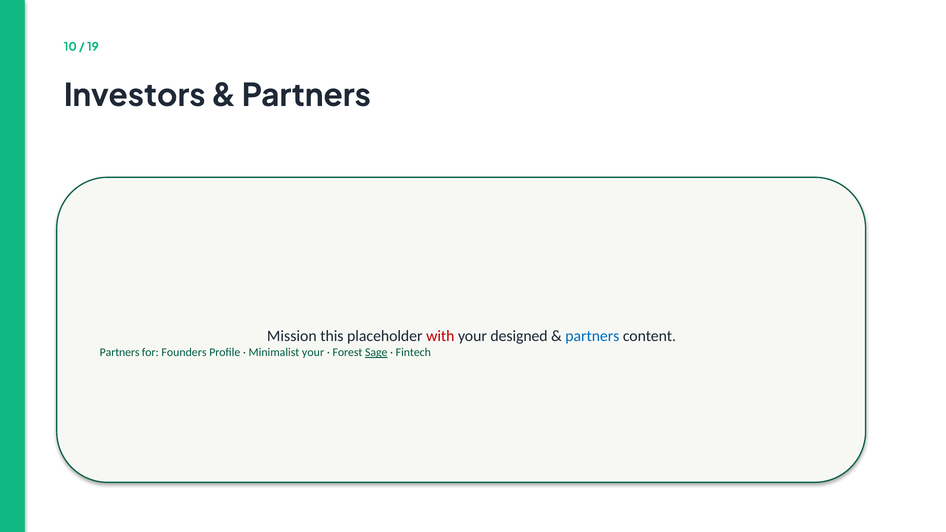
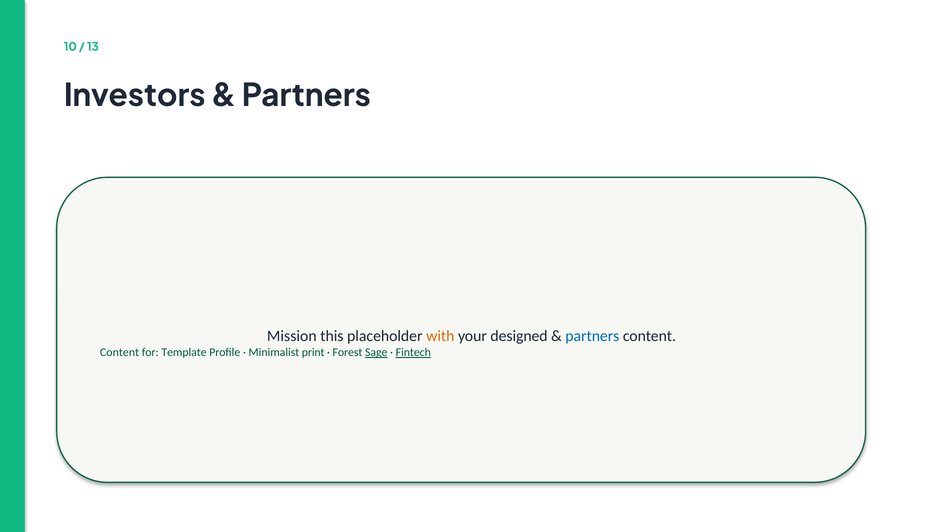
19: 19 -> 13
with colour: red -> orange
Partners at (120, 353): Partners -> Content
Founders: Founders -> Template
Minimalist your: your -> print
Fintech underline: none -> present
